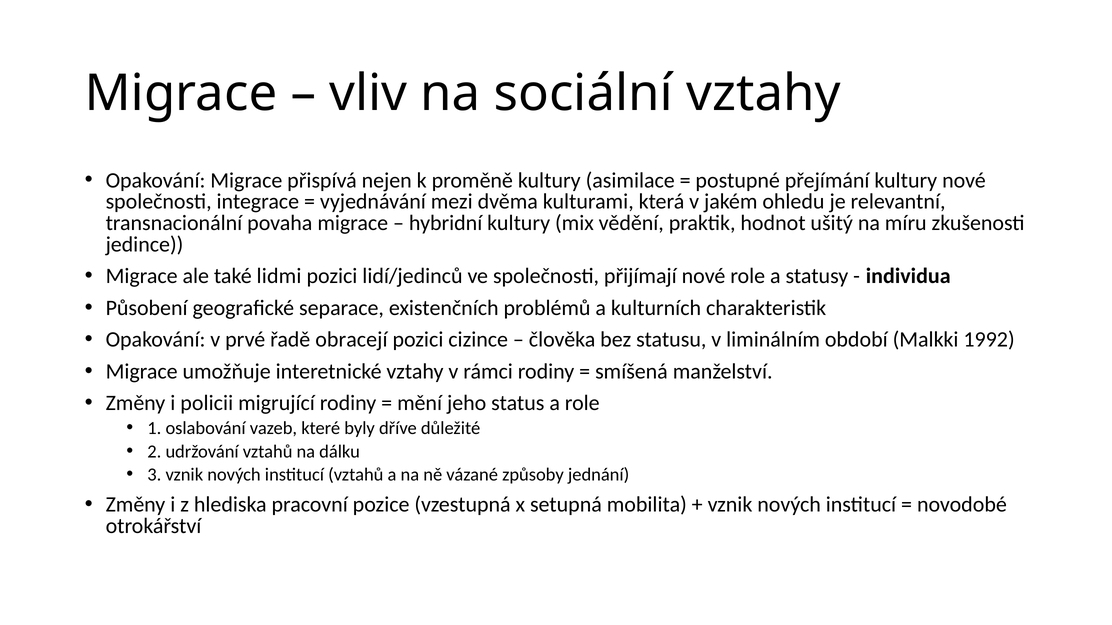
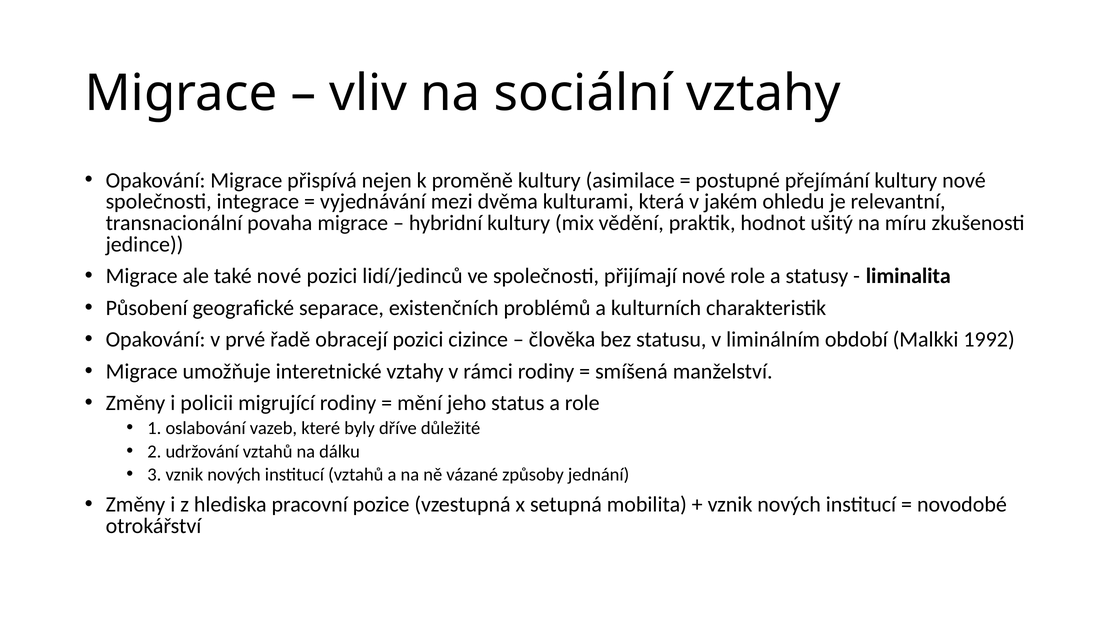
také lidmi: lidmi -> nové
individua: individua -> liminalita
